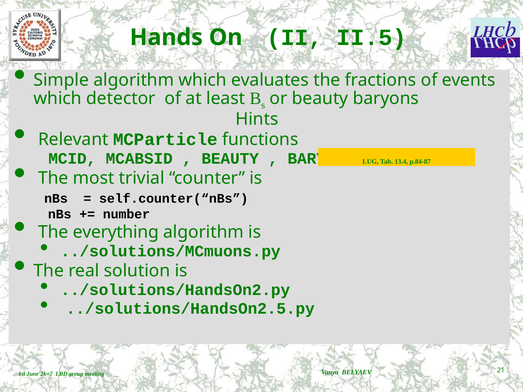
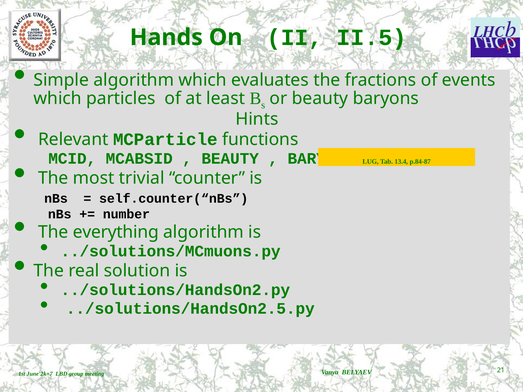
detector: detector -> particles
